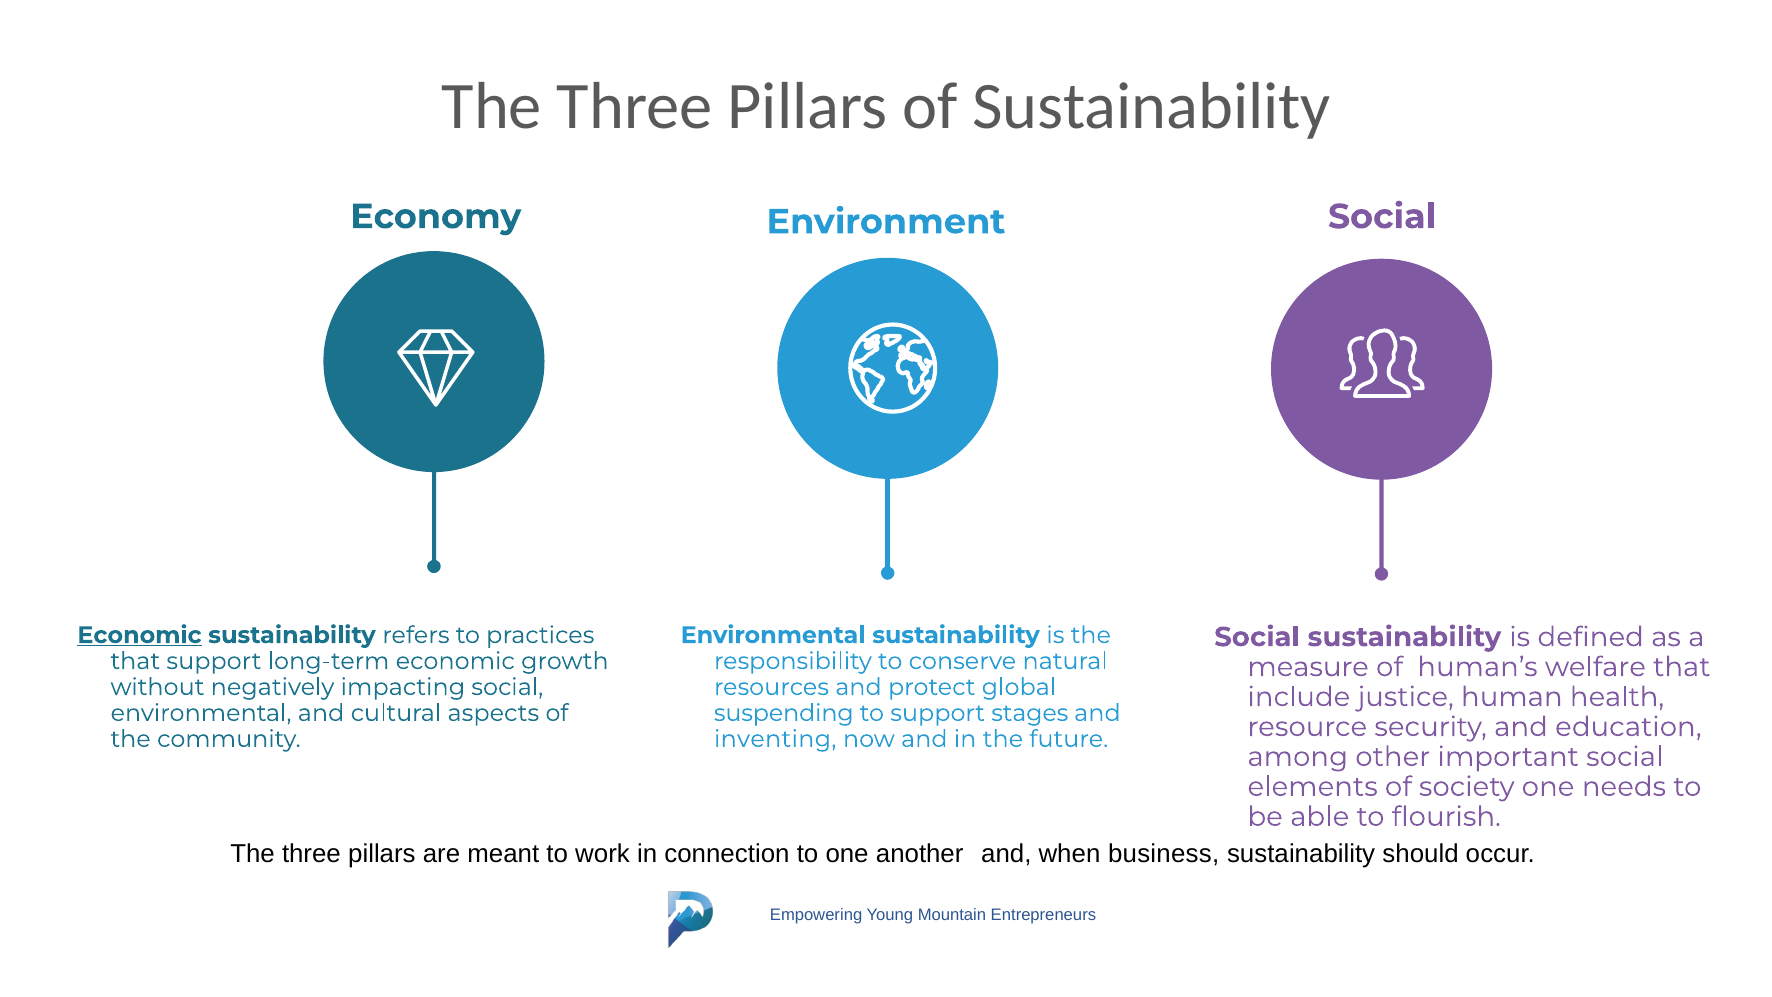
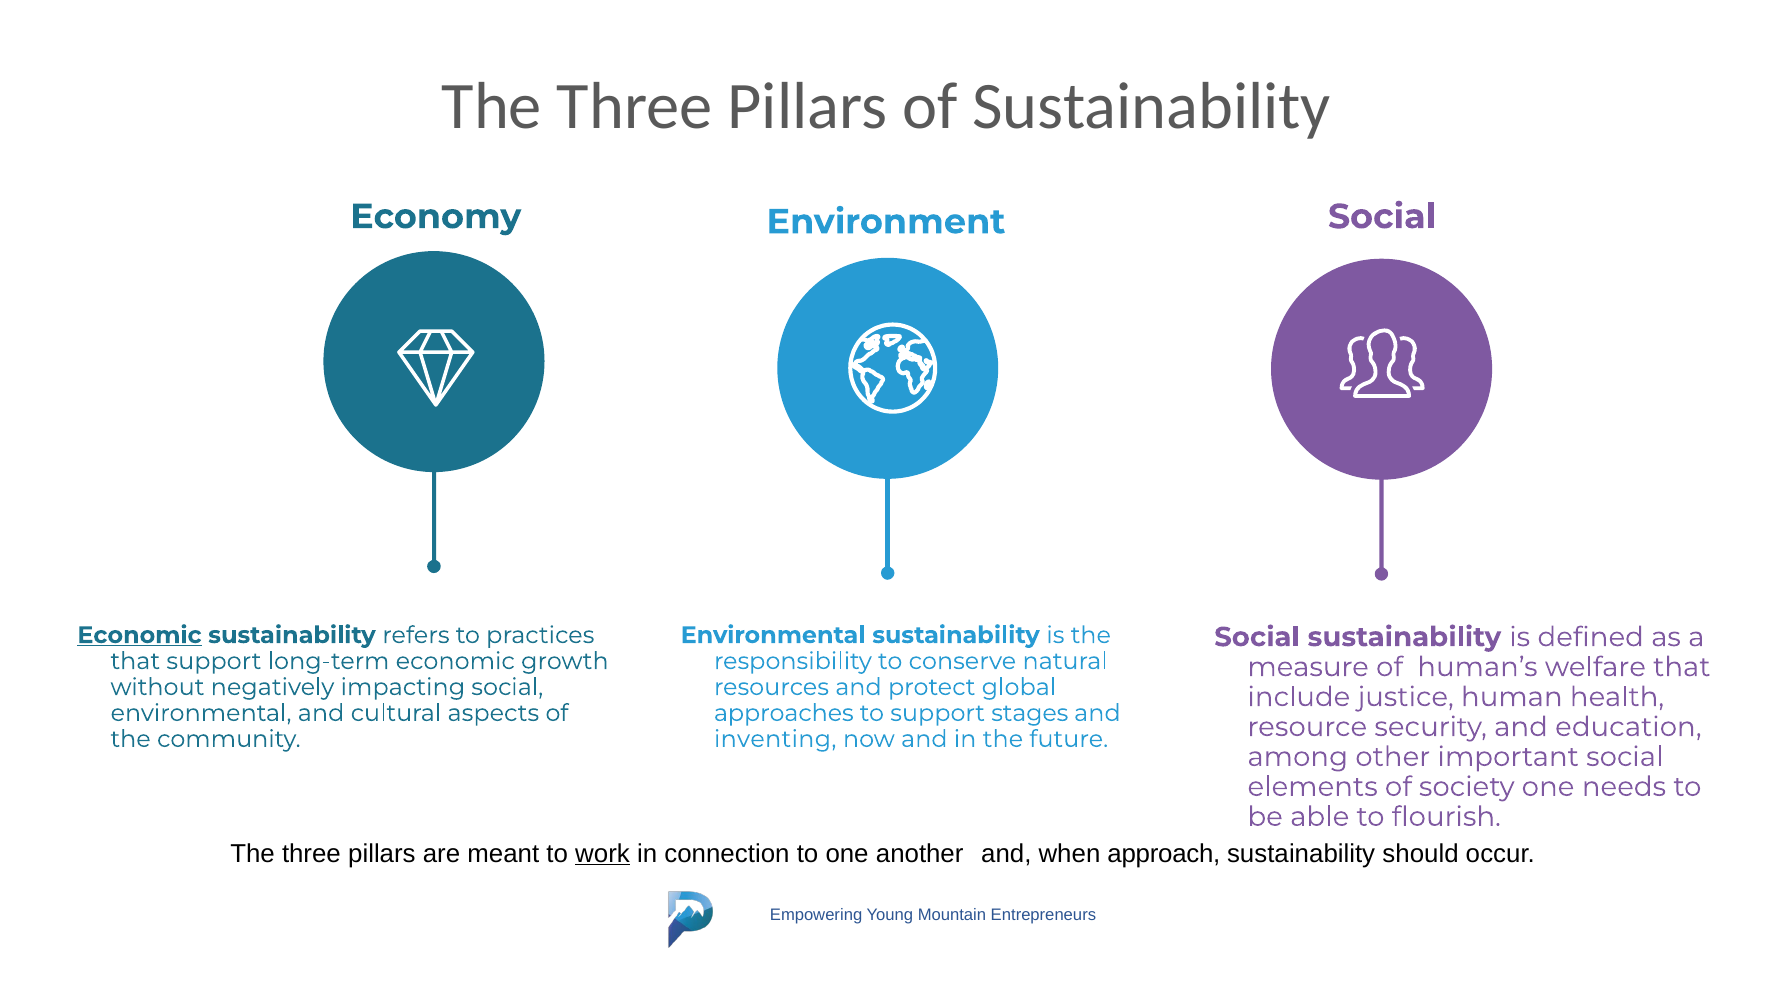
suspending: suspending -> approaches
work underline: none -> present
business: business -> approach
